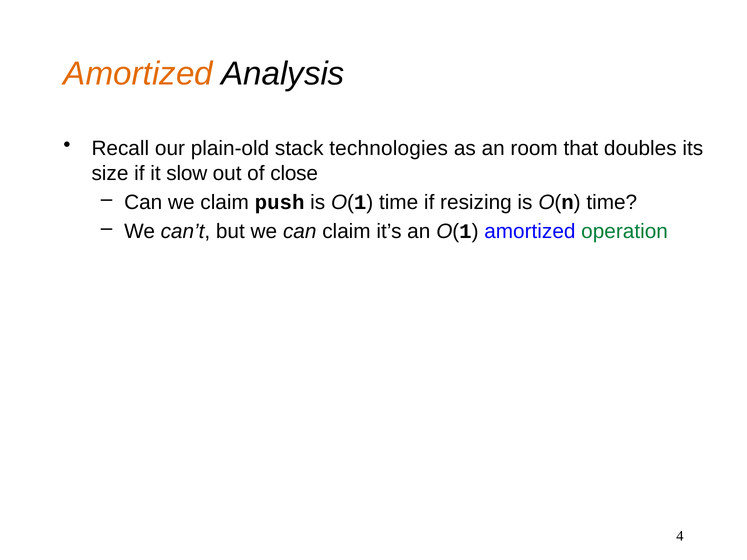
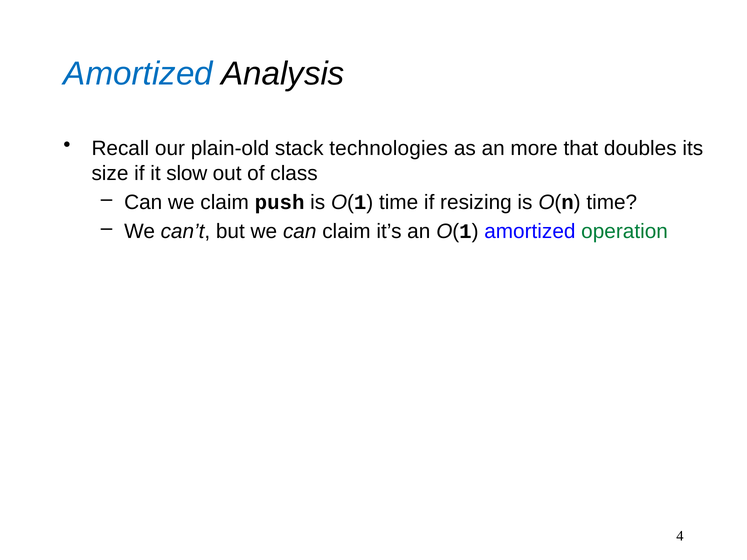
Amortized at (138, 74) colour: orange -> blue
room: room -> more
close: close -> class
